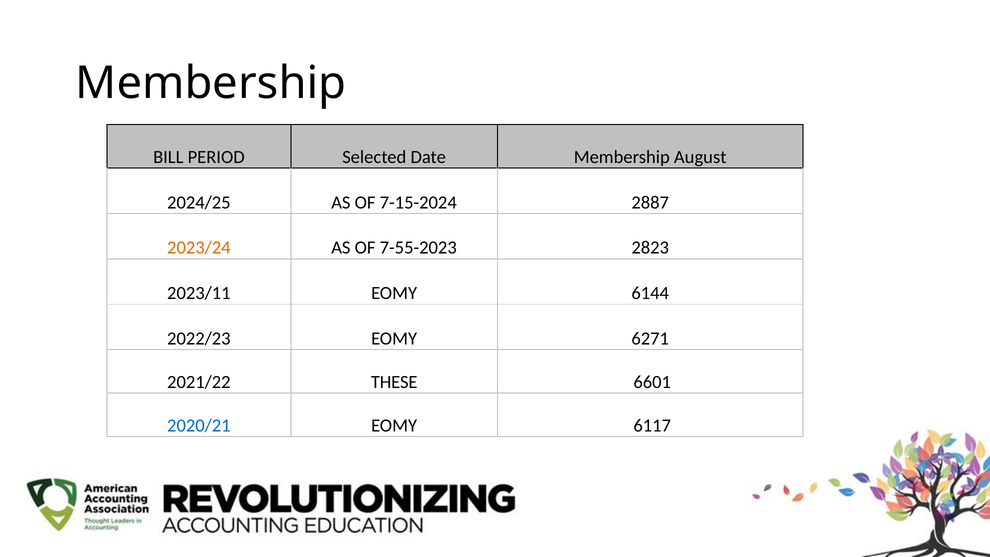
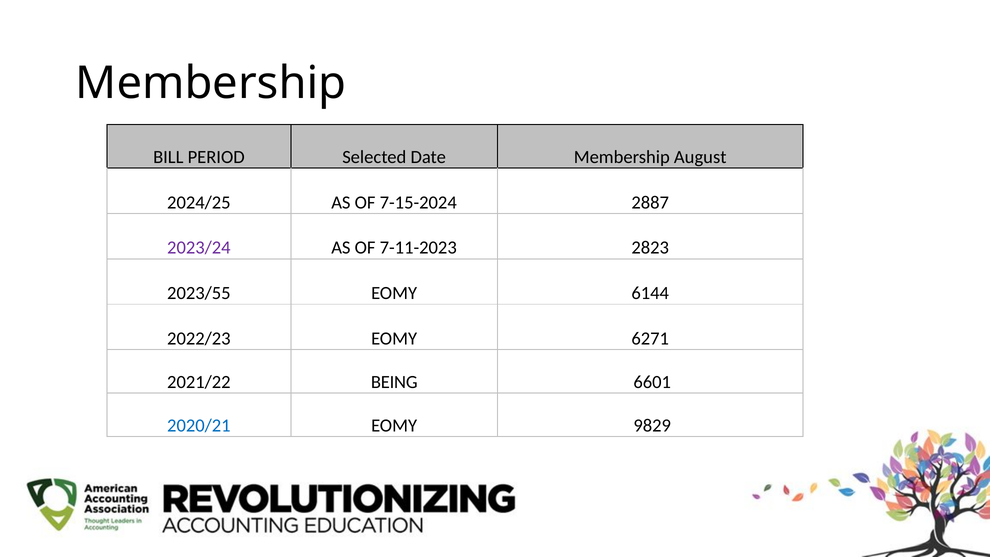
2023/24 colour: orange -> purple
7-55-2023: 7-55-2023 -> 7-11-2023
2023/11: 2023/11 -> 2023/55
THESE: THESE -> BEING
6117: 6117 -> 9829
